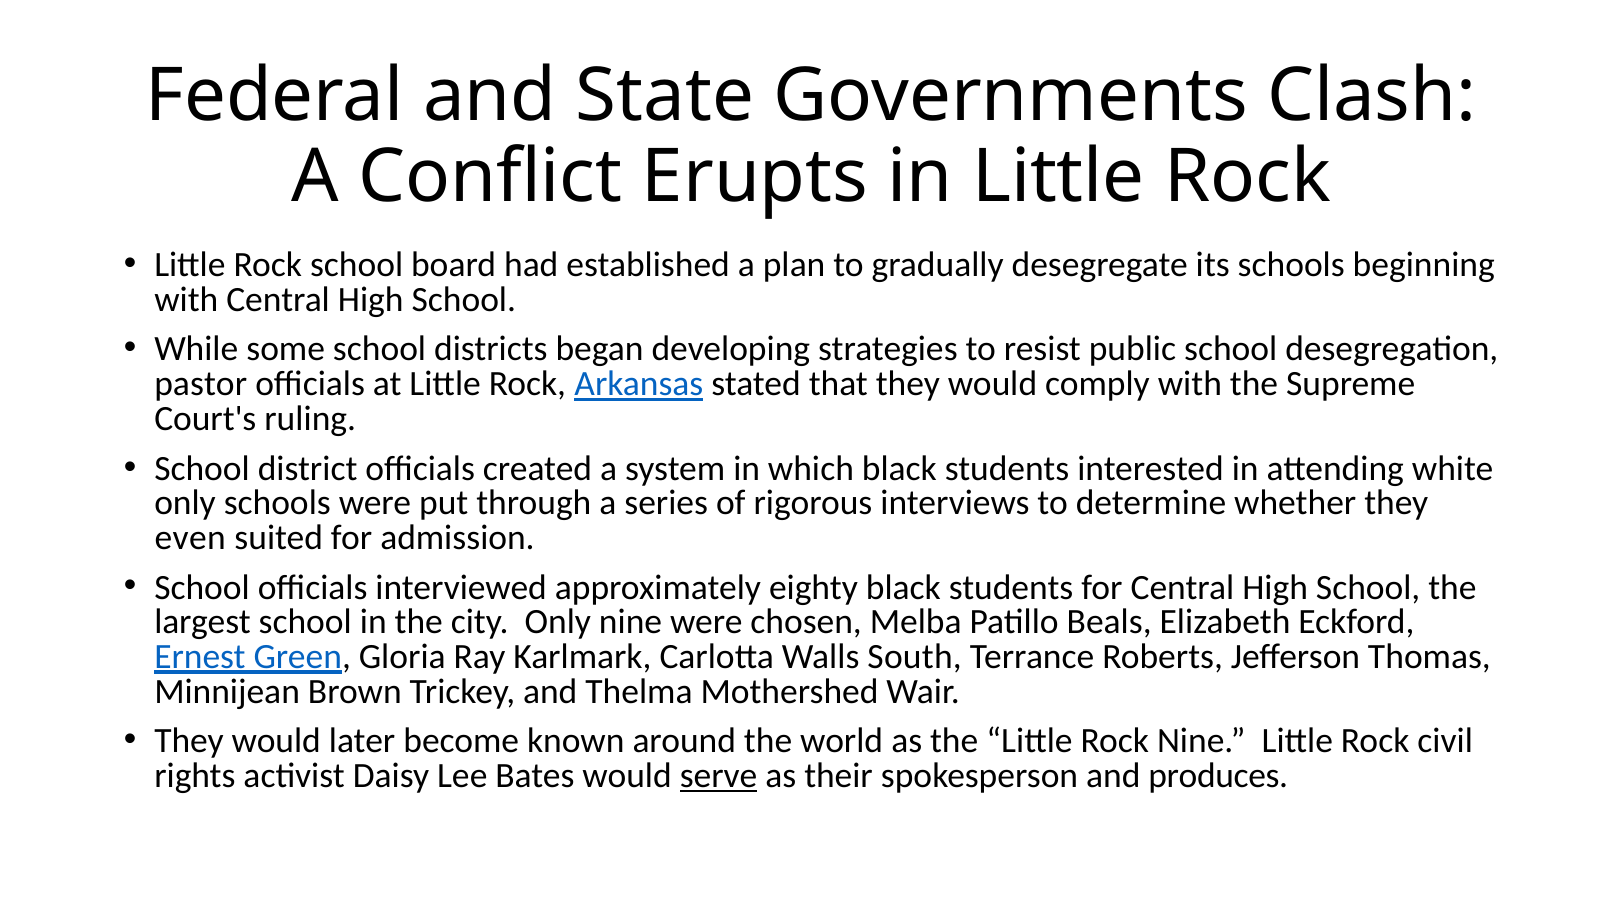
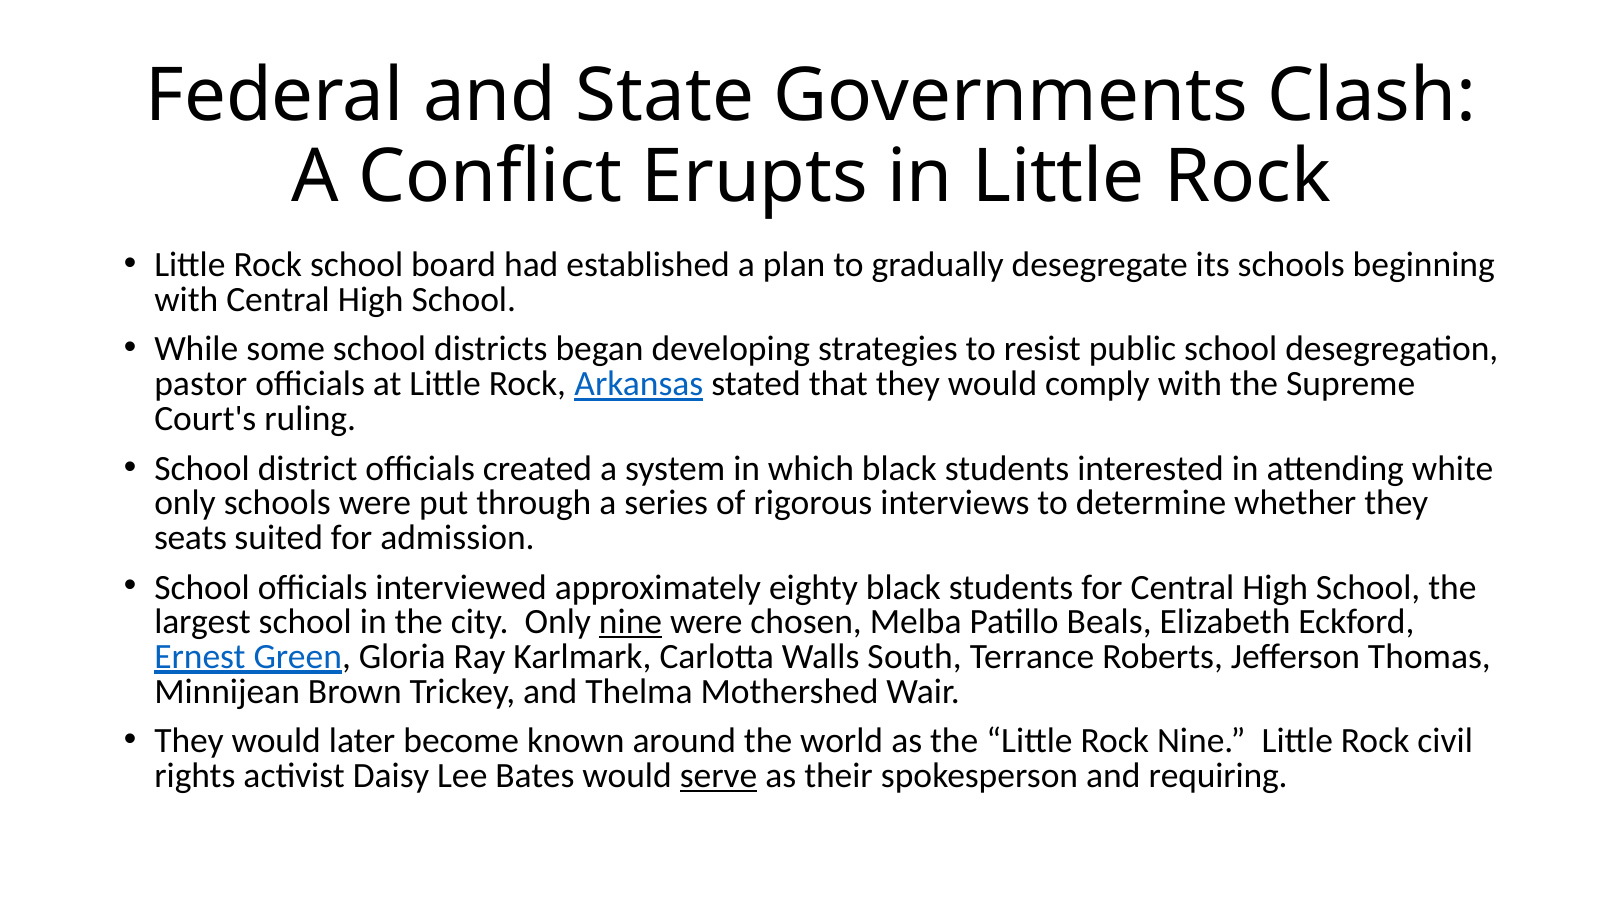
even: even -> seats
nine at (631, 622) underline: none -> present
produces: produces -> requiring
